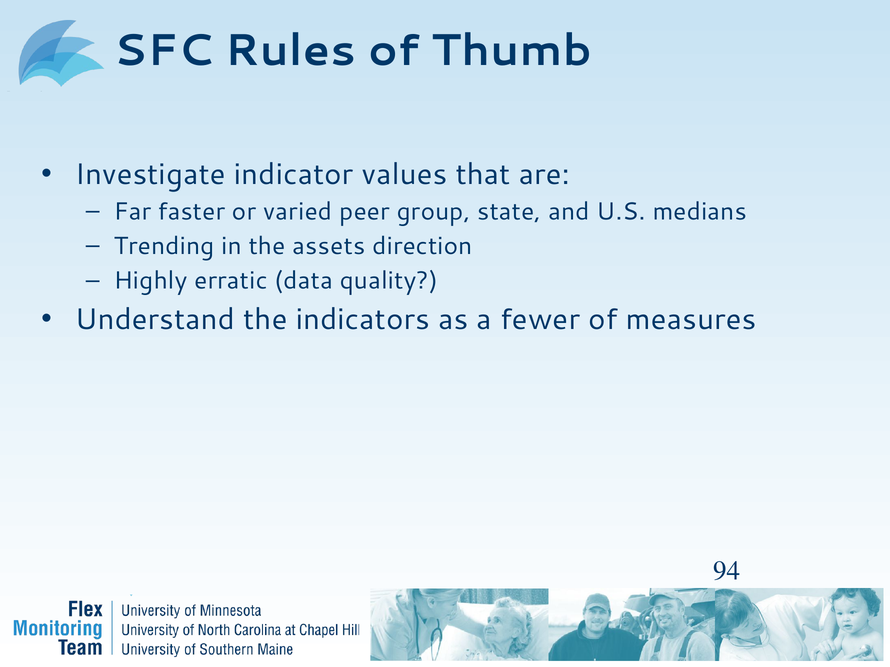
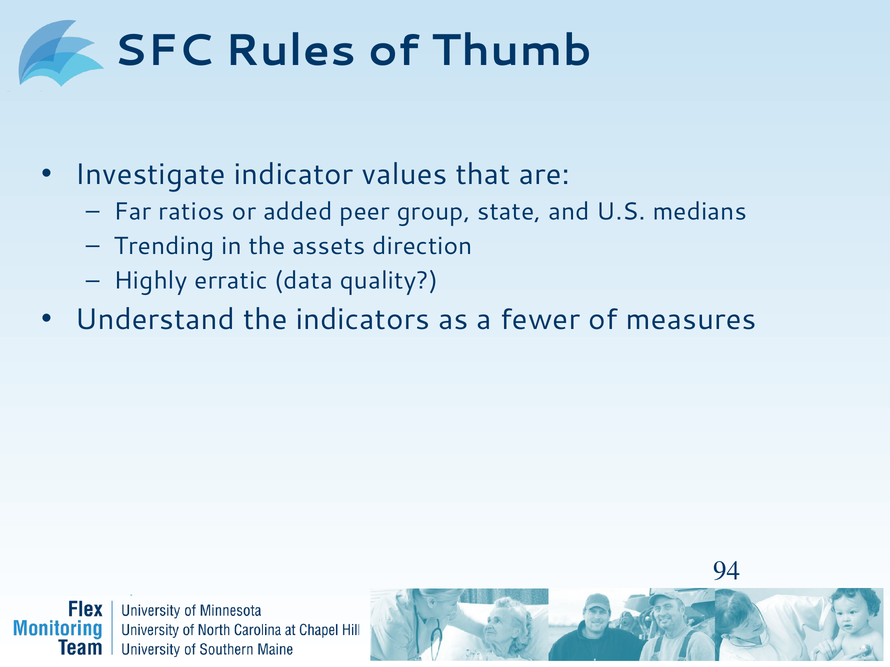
faster: faster -> ratios
varied: varied -> added
